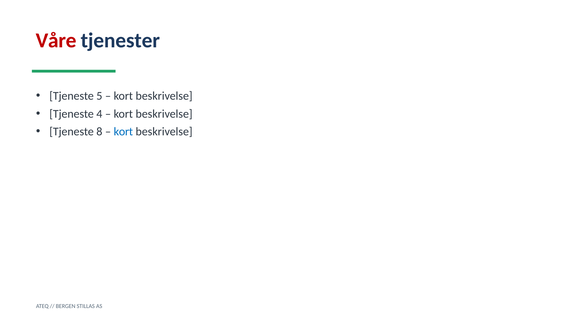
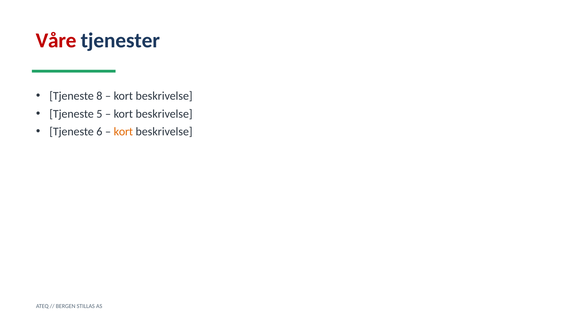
5: 5 -> 8
4: 4 -> 5
8: 8 -> 6
kort at (123, 131) colour: blue -> orange
